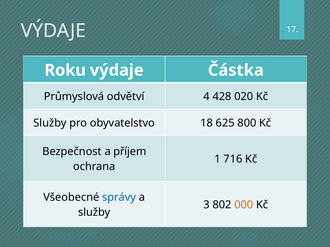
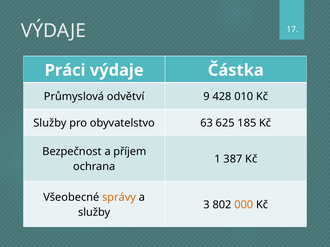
Roku: Roku -> Práci
4: 4 -> 9
020: 020 -> 010
18: 18 -> 63
800: 800 -> 185
716: 716 -> 387
správy colour: blue -> orange
